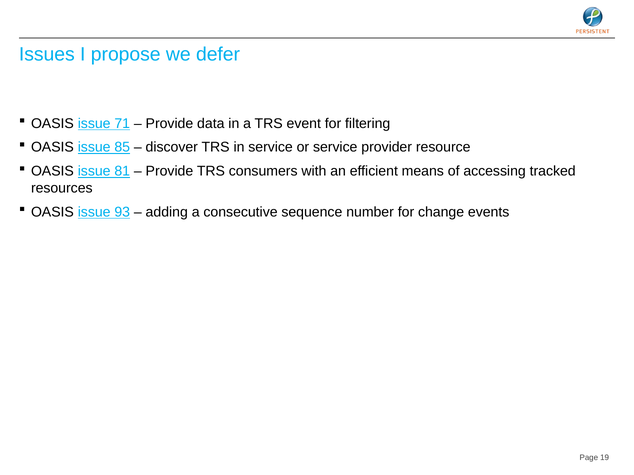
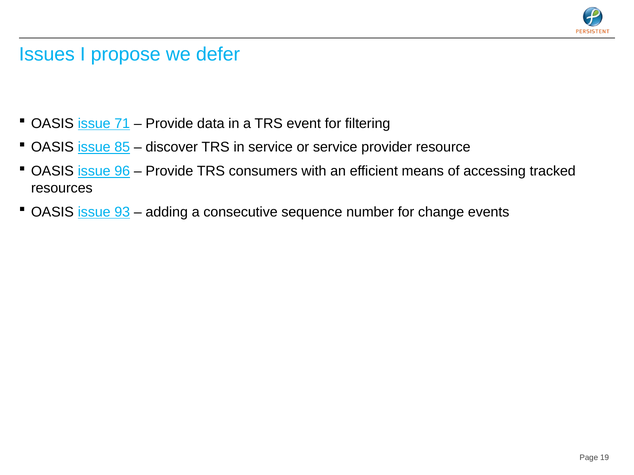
81: 81 -> 96
